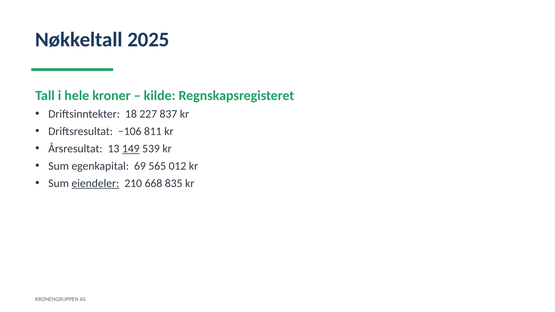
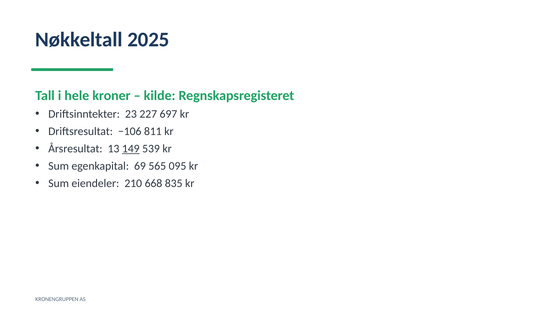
18: 18 -> 23
837: 837 -> 697
012: 012 -> 095
eiendeler underline: present -> none
